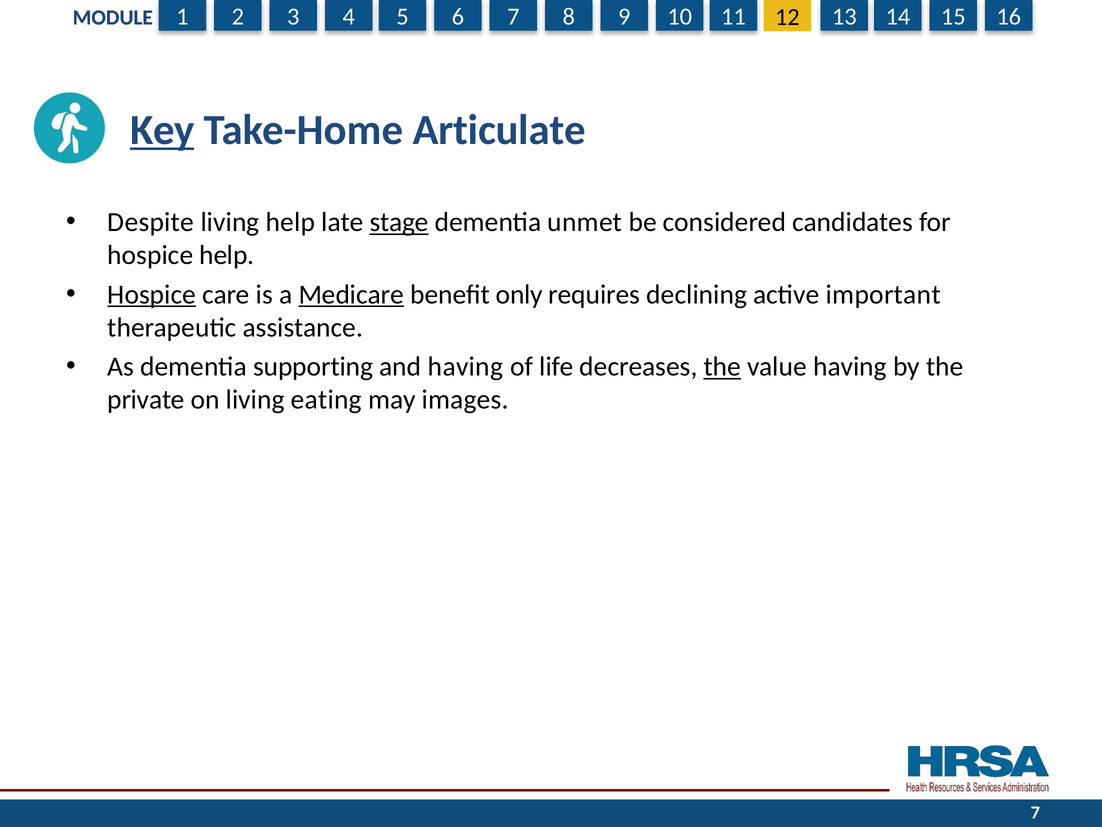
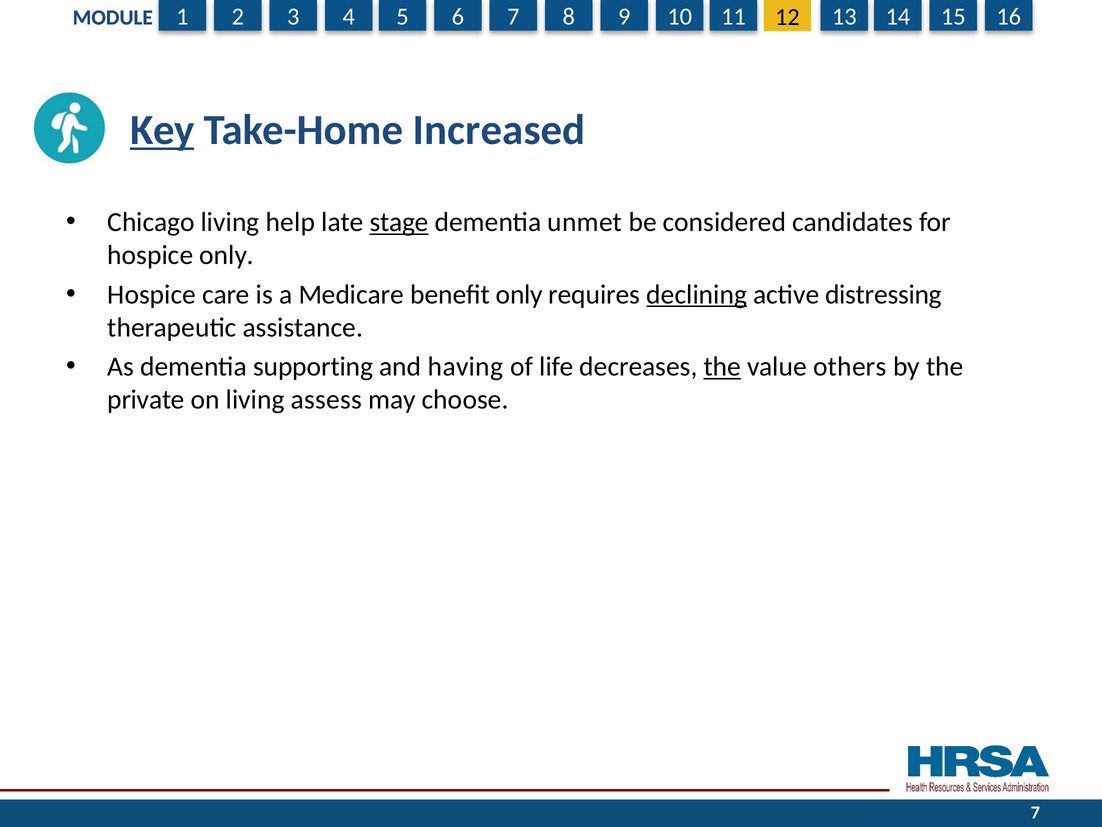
Articulate: Articulate -> Increased
Despite: Despite -> Chicago
hospice help: help -> only
Hospice at (152, 294) underline: present -> none
Medicare underline: present -> none
declining underline: none -> present
important: important -> distressing
value having: having -> others
eating: eating -> assess
images: images -> choose
